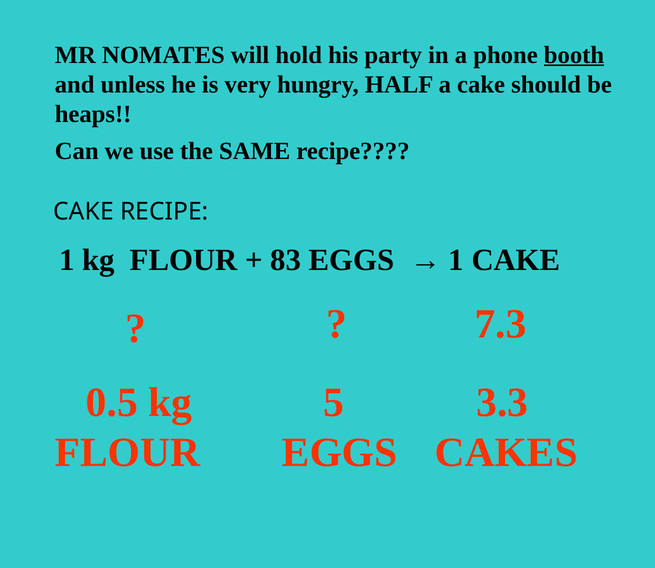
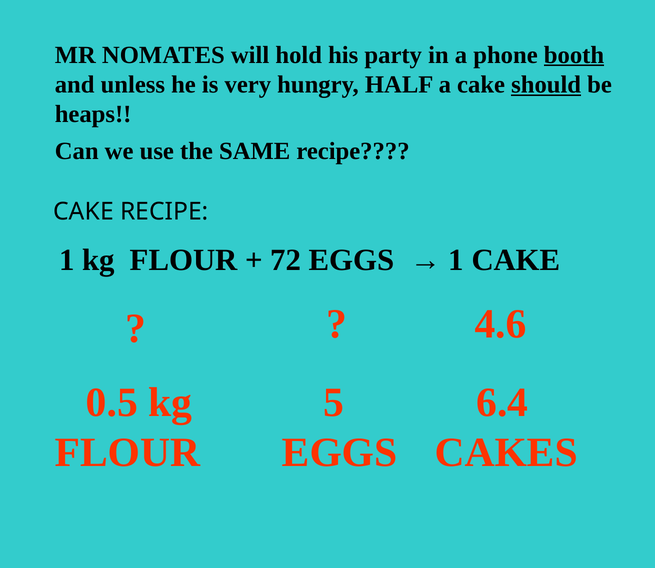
should underline: none -> present
83: 83 -> 72
7.3: 7.3 -> 4.6
3.3: 3.3 -> 6.4
